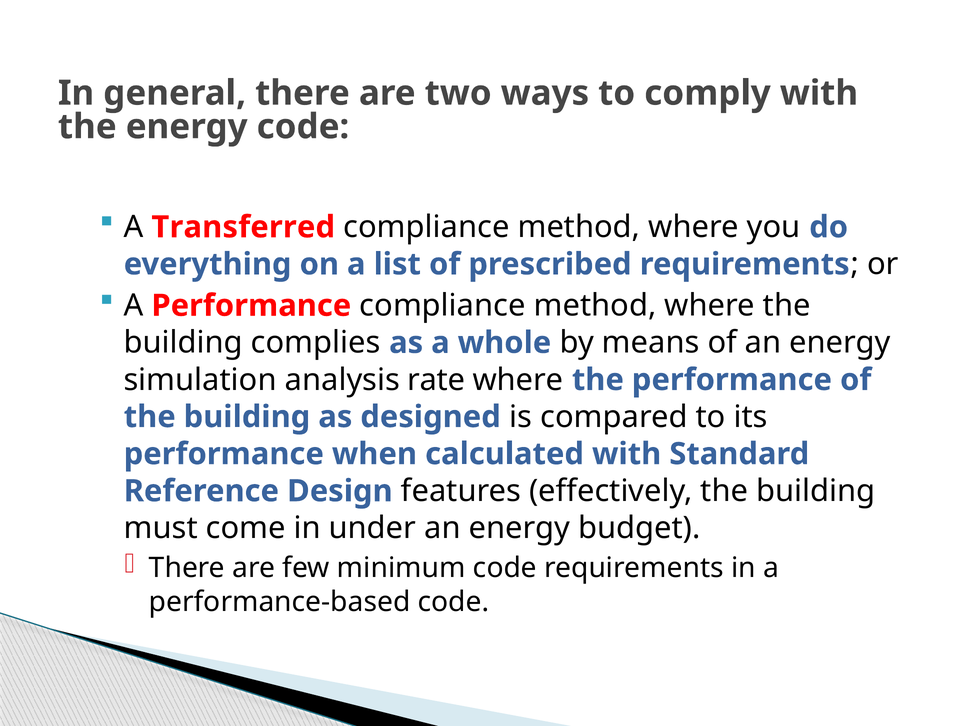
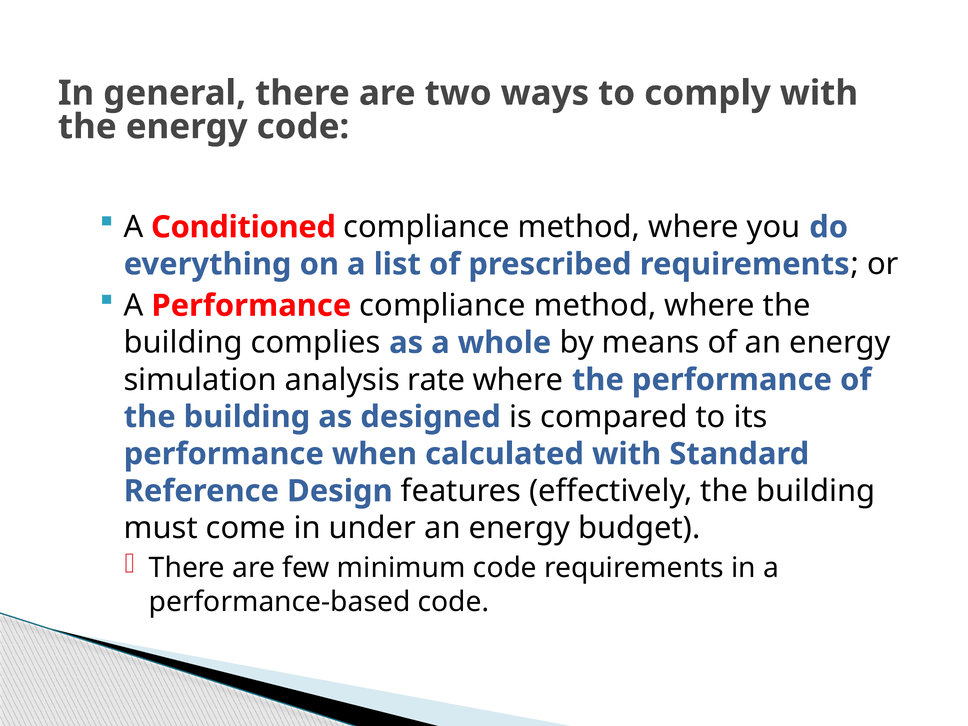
Transferred: Transferred -> Conditioned
